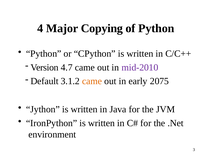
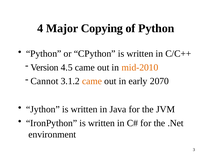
4.7: 4.7 -> 4.5
mid-2010 colour: purple -> orange
Default: Default -> Cannot
2075: 2075 -> 2070
